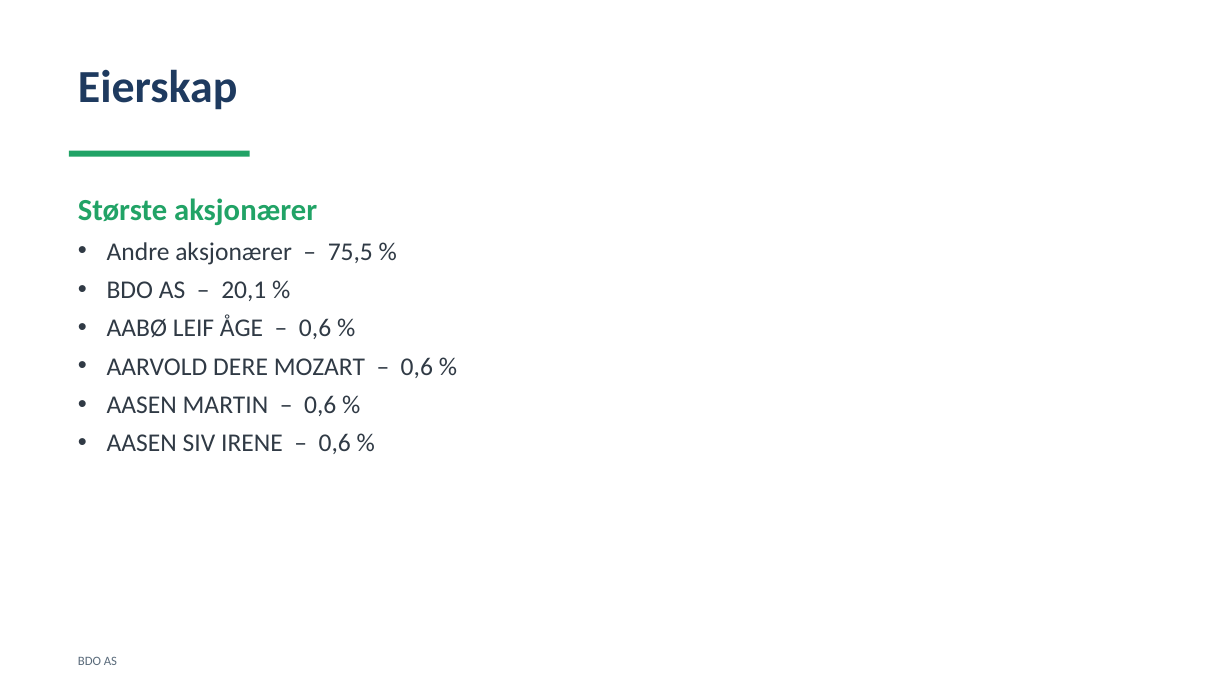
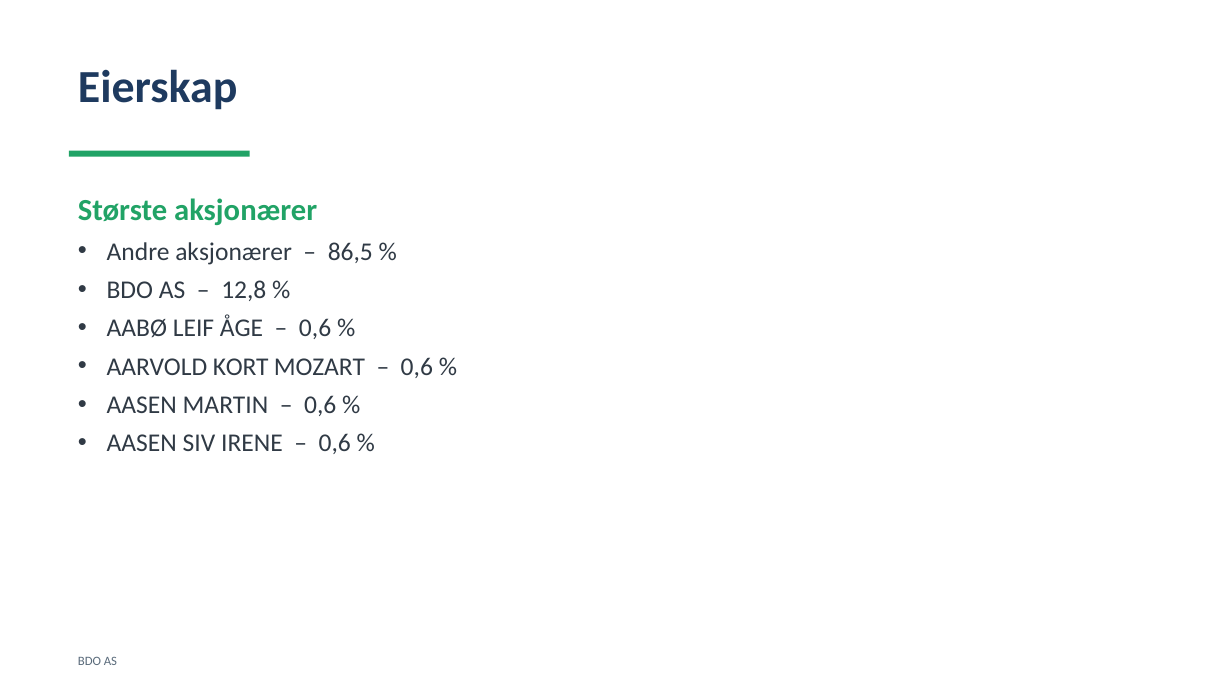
75,5: 75,5 -> 86,5
20,1: 20,1 -> 12,8
DERE: DERE -> KORT
